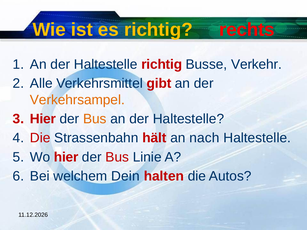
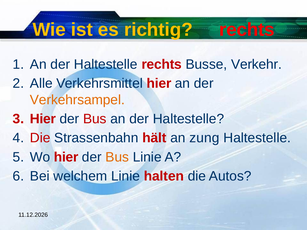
Haltestelle richtig: richtig -> rechts
Verkehrsmittel gibt: gibt -> hier
Bus at (95, 119) colour: orange -> red
nach: nach -> zung
Bus at (117, 157) colour: red -> orange
welchem Dein: Dein -> Linie
